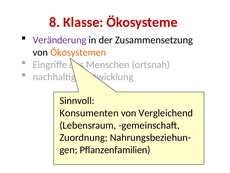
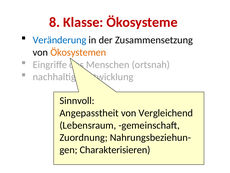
Veränderung colour: purple -> blue
Konsumenten: Konsumenten -> Angepasstheit
Pflanzenfamilien: Pflanzenfamilien -> Charakterisieren
